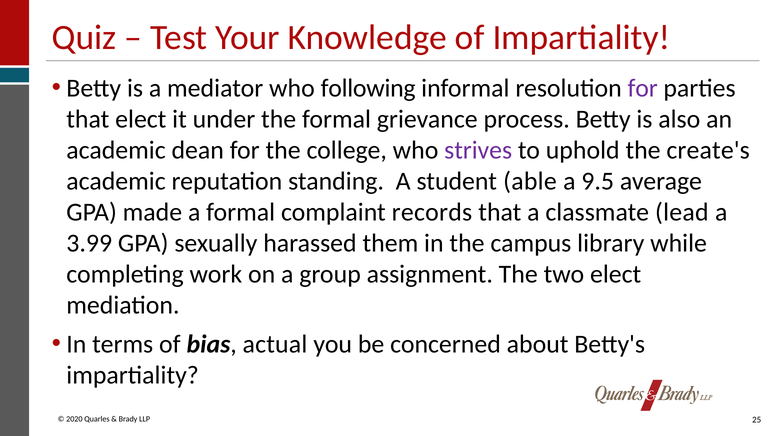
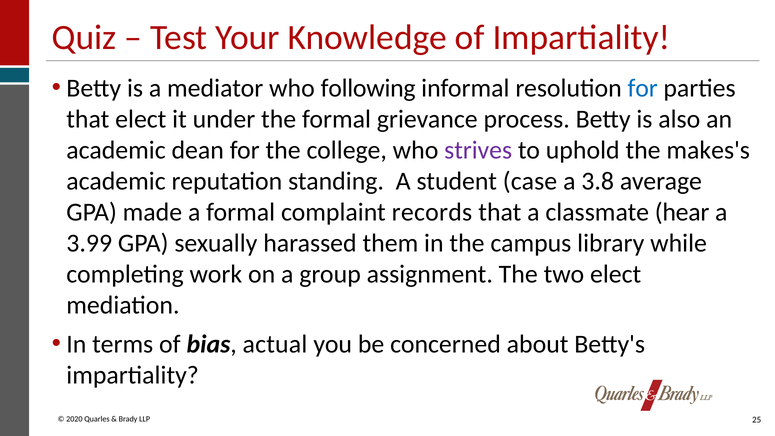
for at (643, 88) colour: purple -> blue
create's: create's -> makes's
able: able -> case
9.5: 9.5 -> 3.8
lead: lead -> hear
